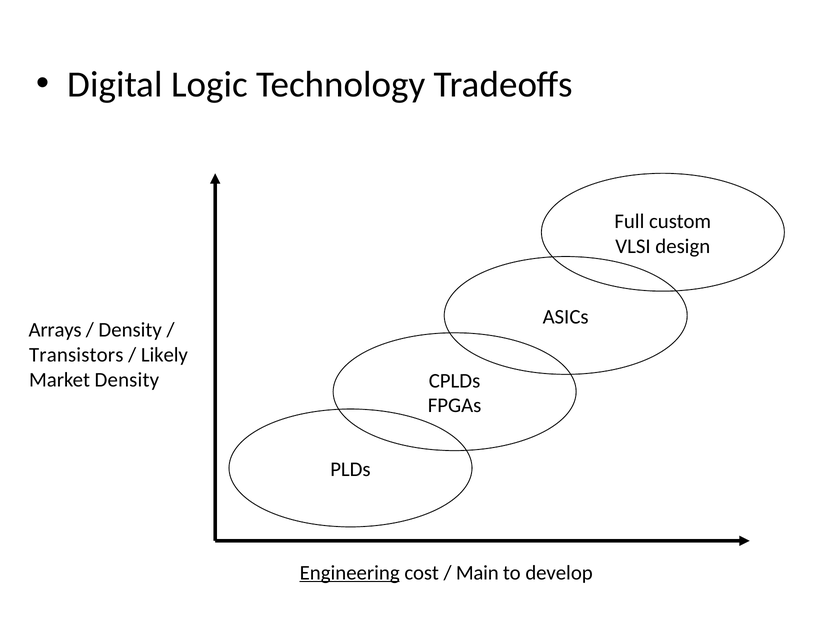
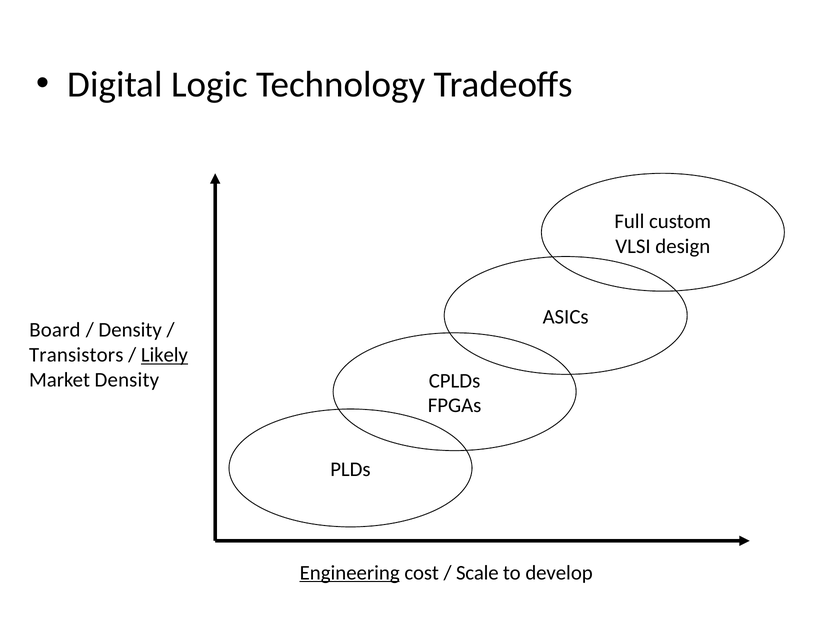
Arrays: Arrays -> Board
Likely underline: none -> present
Main: Main -> Scale
